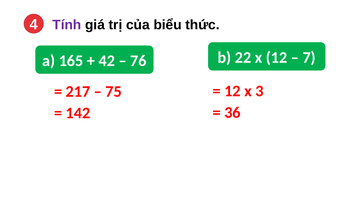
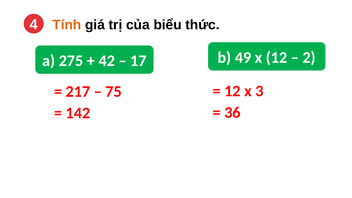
Tính colour: purple -> orange
165: 165 -> 275
76: 76 -> 17
22: 22 -> 49
7: 7 -> 2
